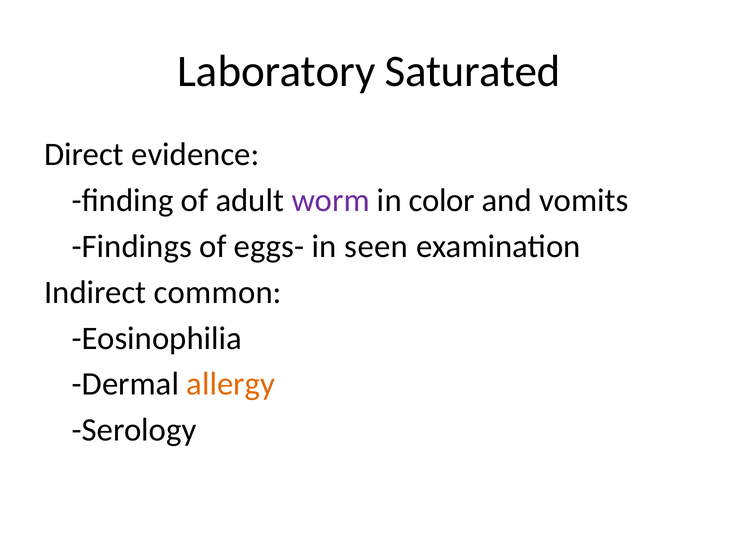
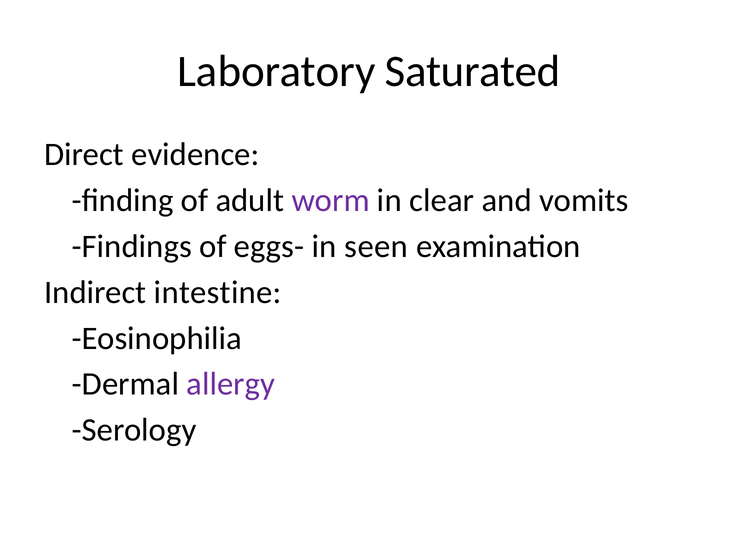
color: color -> clear
common: common -> intestine
allergy colour: orange -> purple
